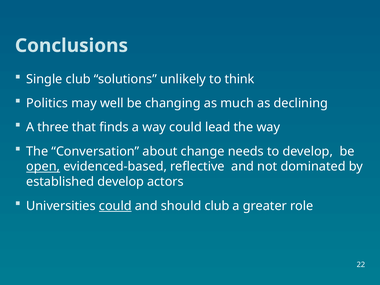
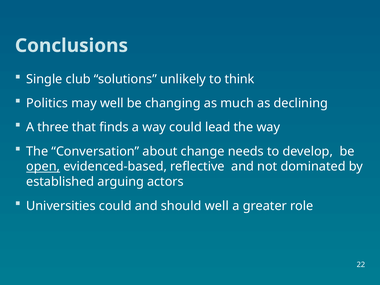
established develop: develop -> arguing
could at (115, 206) underline: present -> none
should club: club -> well
